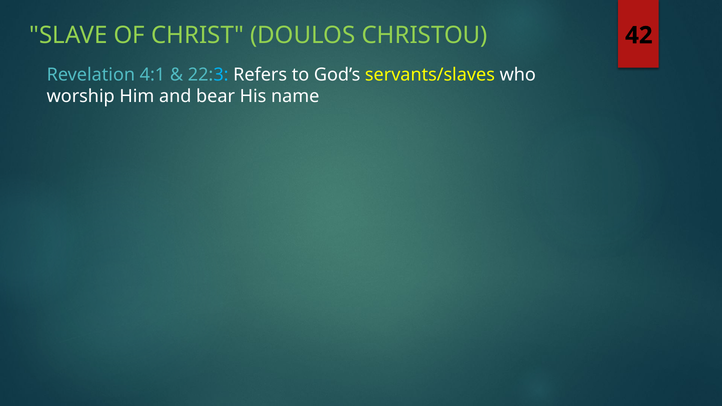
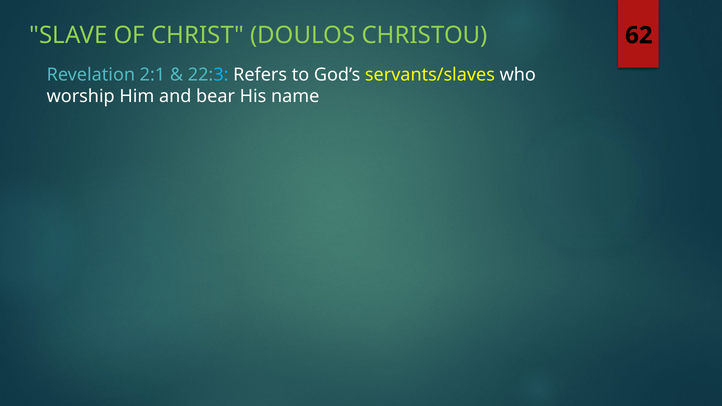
42: 42 -> 62
4:1: 4:1 -> 2:1
